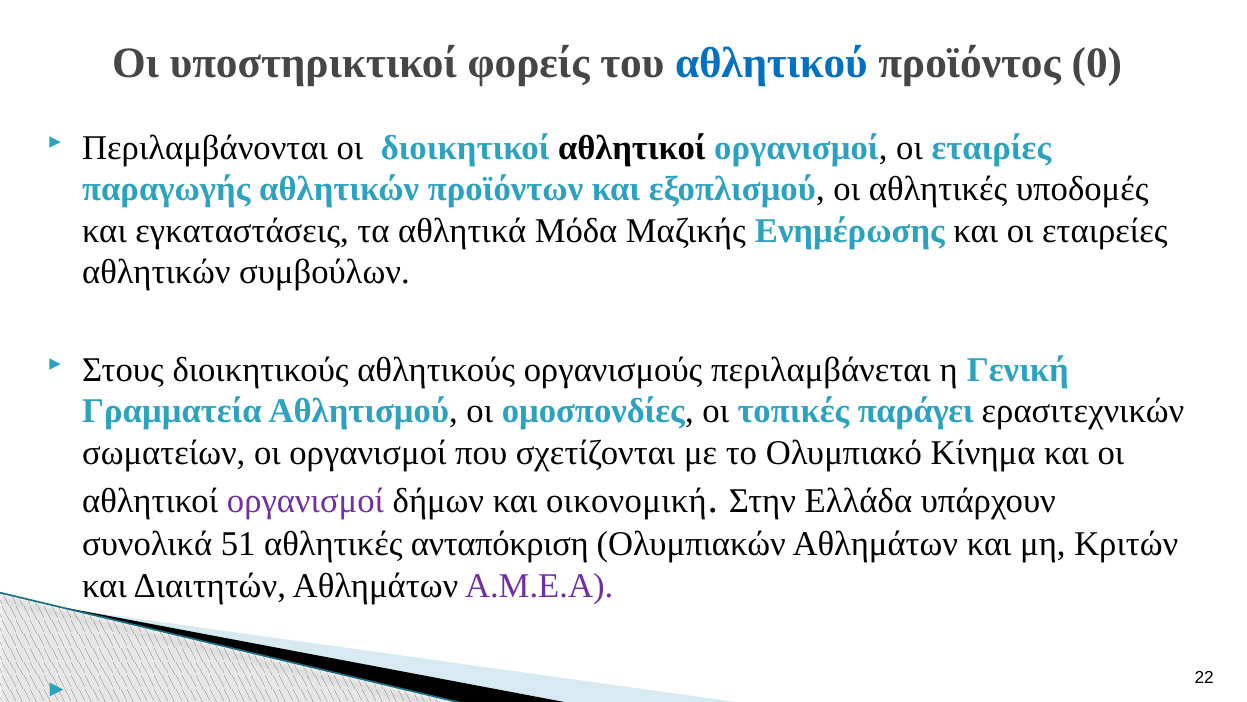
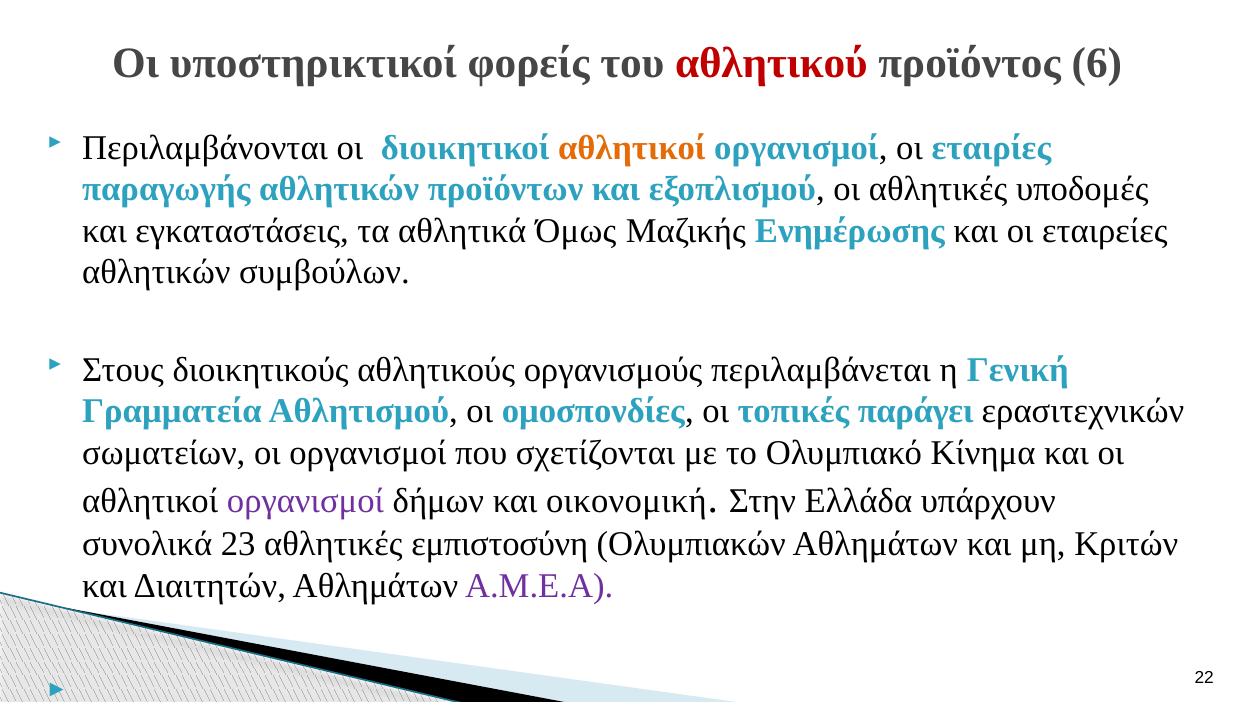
αθλητικού colour: blue -> red
0: 0 -> 6
αθλητικοί at (632, 148) colour: black -> orange
Μόδα: Μόδα -> Όμως
51: 51 -> 23
ανταπόκριση: ανταπόκριση -> εμπιστοσύνη
